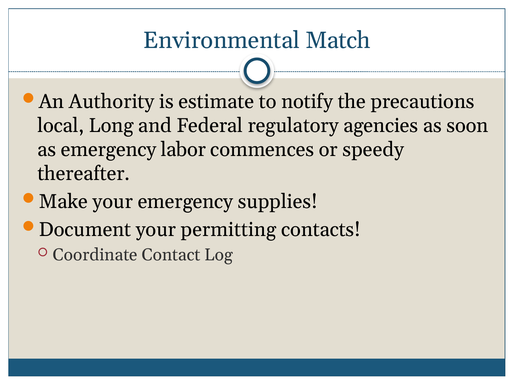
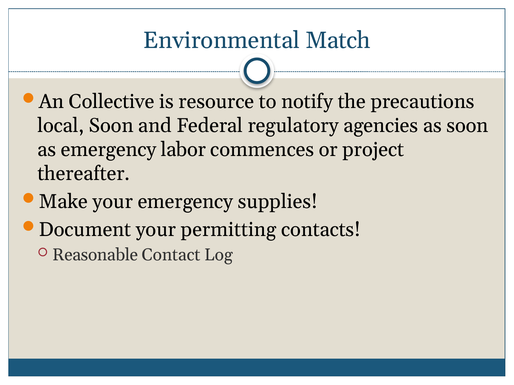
Authority: Authority -> Collective
estimate: estimate -> resource
local Long: Long -> Soon
speedy: speedy -> project
Coordinate: Coordinate -> Reasonable
